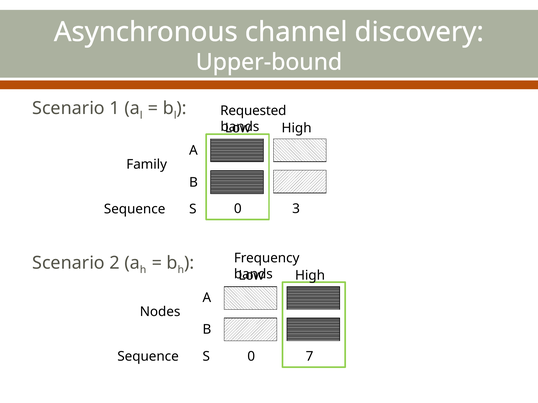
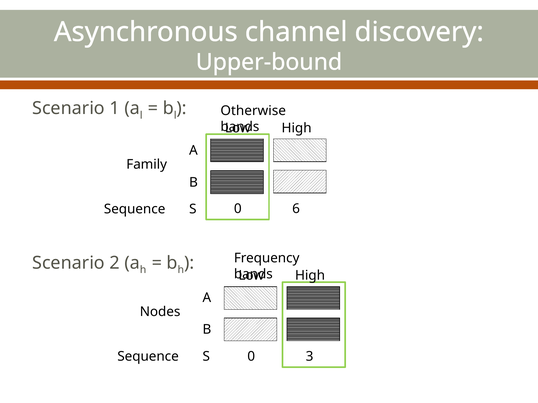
Requested: Requested -> Otherwise
3: 3 -> 6
7: 7 -> 3
